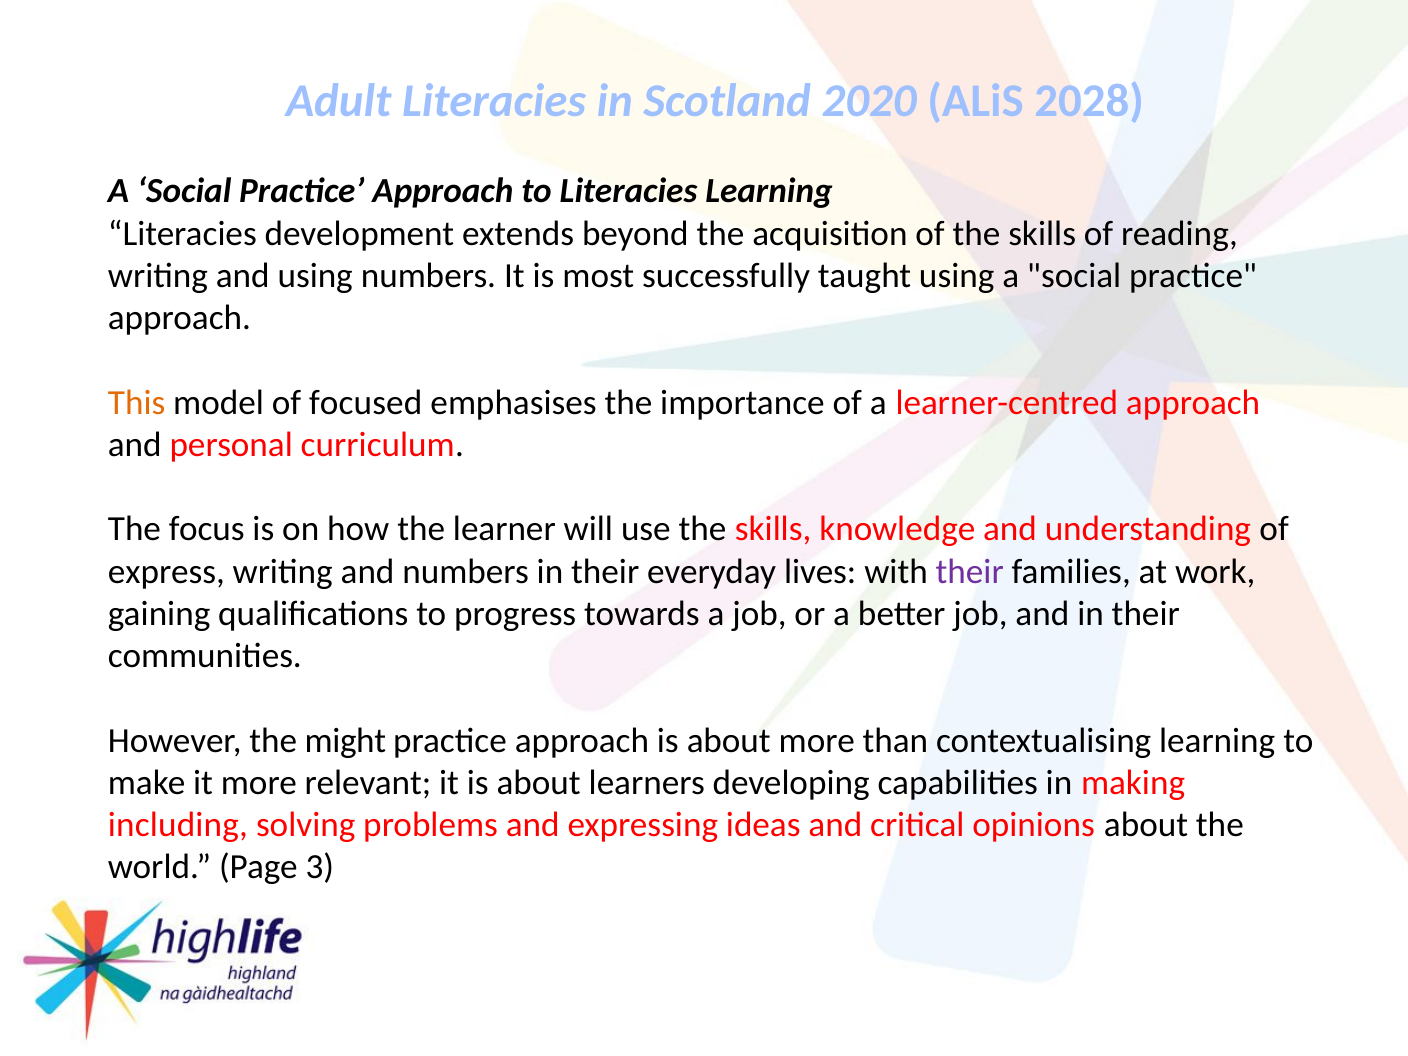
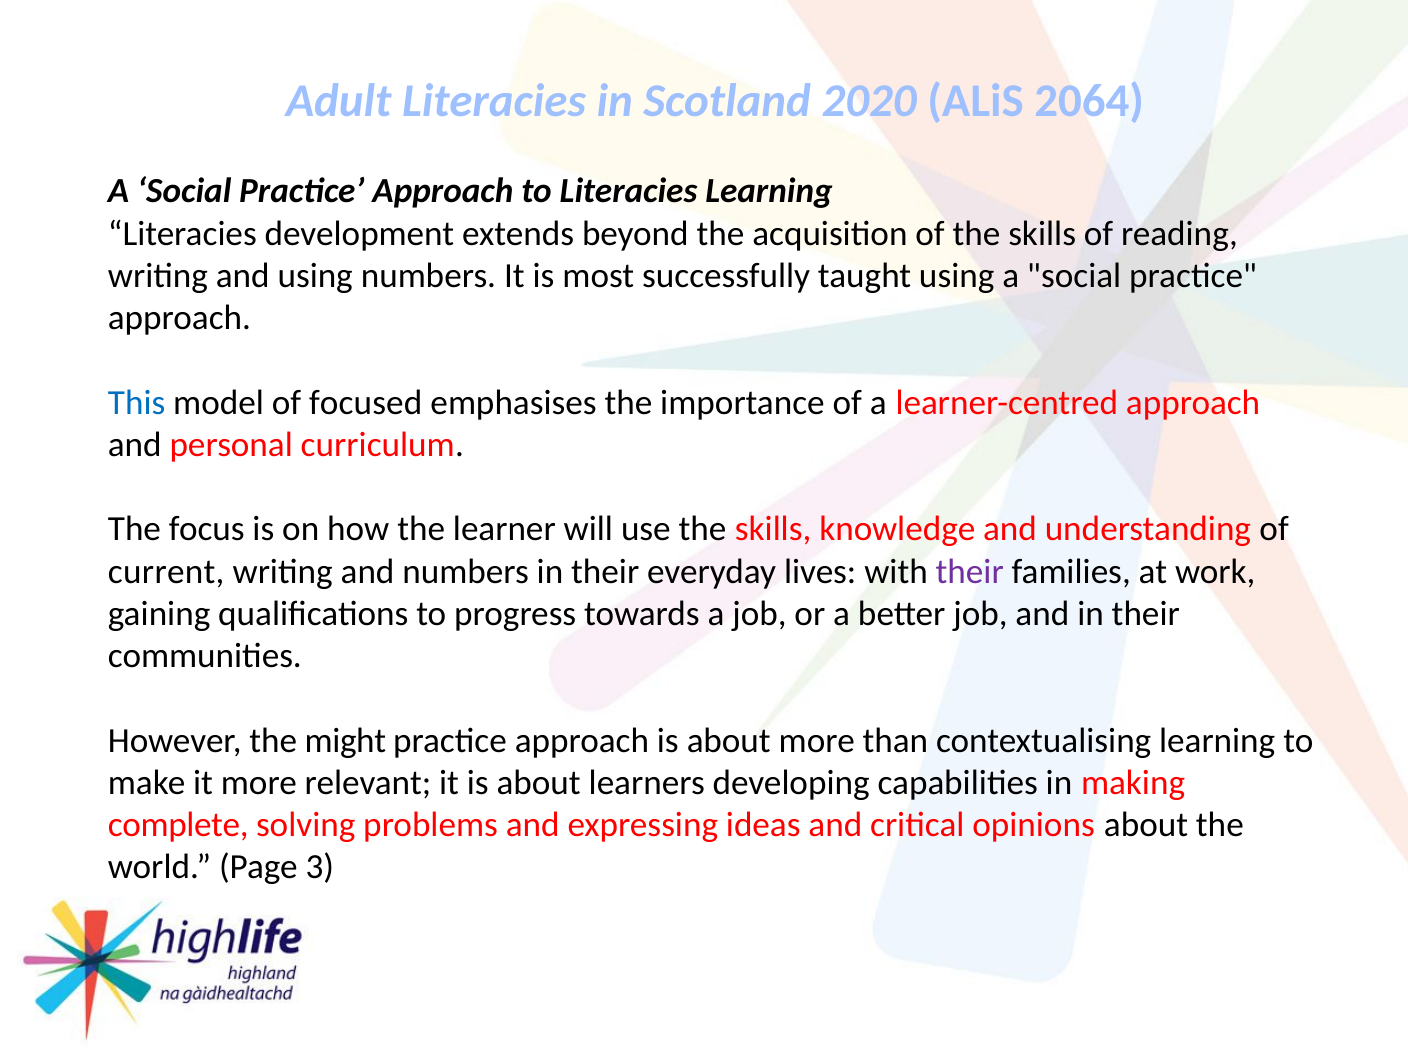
2028: 2028 -> 2064
This colour: orange -> blue
express: express -> current
including: including -> complete
